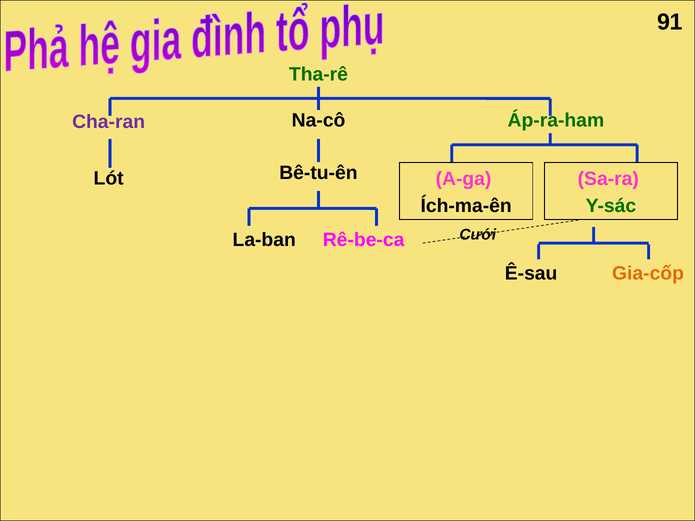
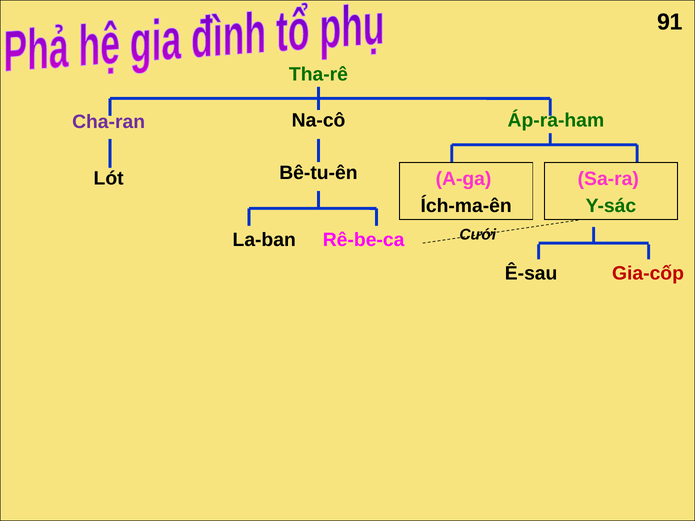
Gia-cốp colour: orange -> red
